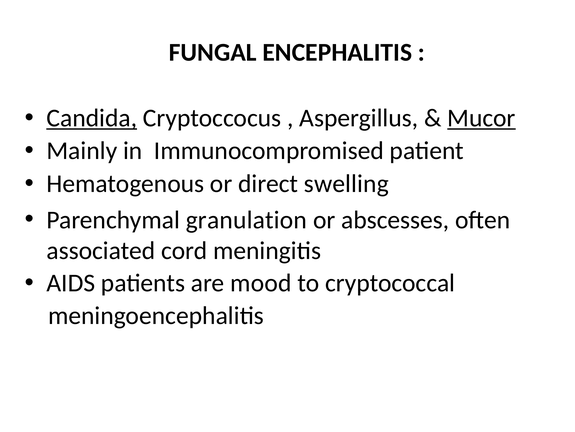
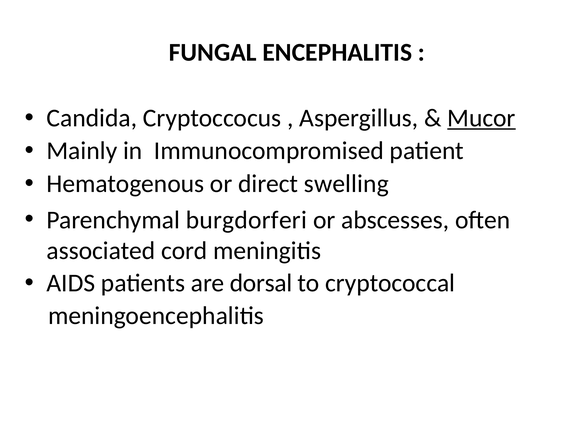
Candida underline: present -> none
granulation: granulation -> burgdorferi
mood: mood -> dorsal
